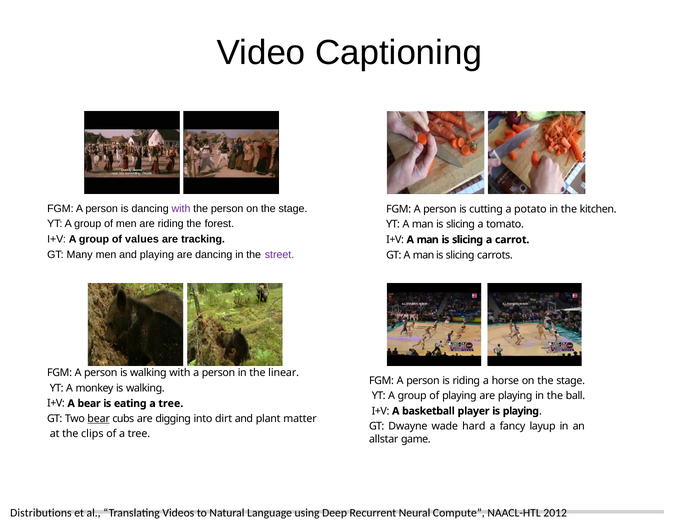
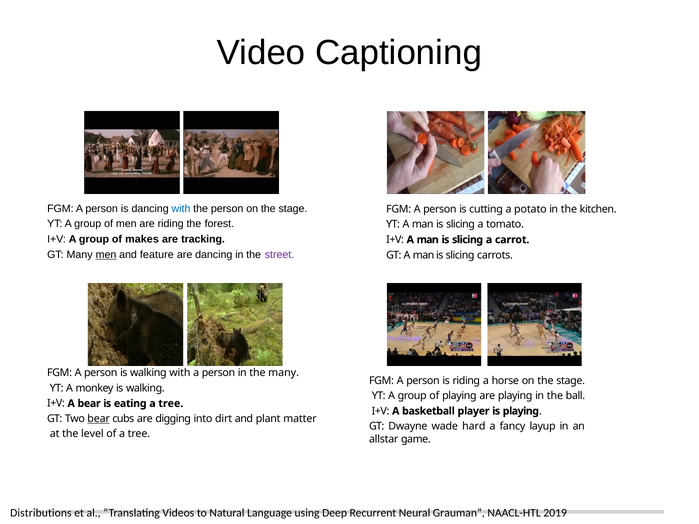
with at (181, 209) colour: purple -> blue
values: values -> makes
men at (106, 255) underline: none -> present
and playing: playing -> feature
the linear: linear -> many
clips: clips -> level
Compute: Compute -> Grauman
2012: 2012 -> 2019
